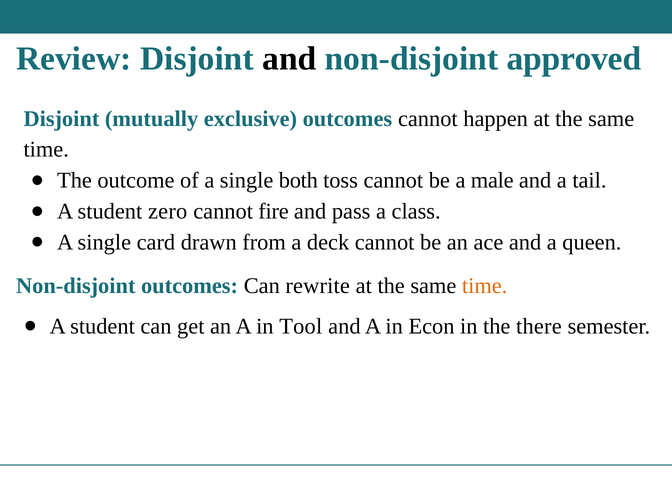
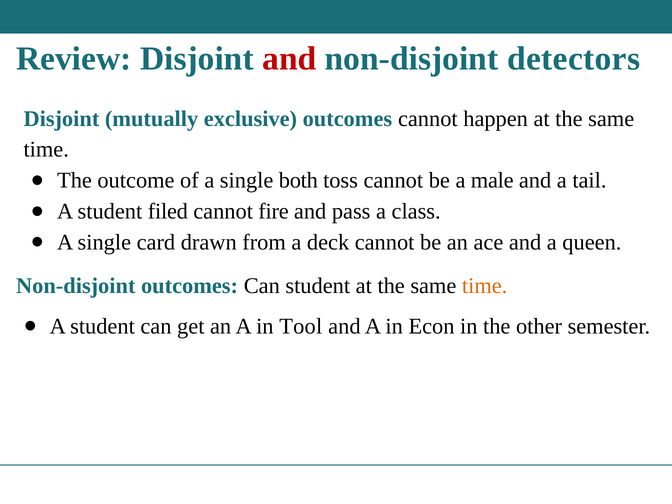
and at (289, 59) colour: black -> red
approved: approved -> detectors
zero: zero -> filed
Can rewrite: rewrite -> student
there: there -> other
